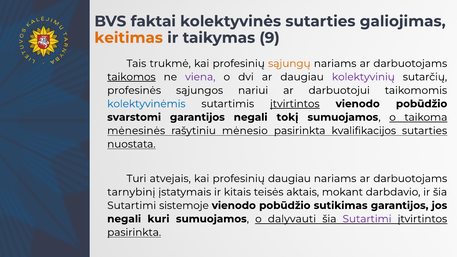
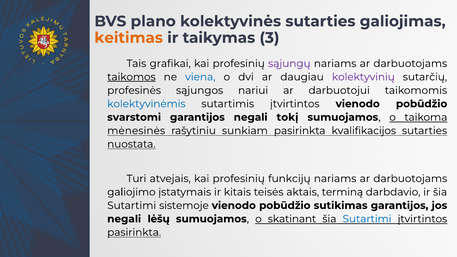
faktai: faktai -> plano
9: 9 -> 3
trukmė: trukmė -> grafikai
sąjungų colour: orange -> purple
viena colour: purple -> blue
įtvirtintos at (295, 104) underline: present -> none
mėnesio: mėnesio -> sunkiam
profesinių daugiau: daugiau -> funkcijų
tarnybinį: tarnybinį -> galiojimo
mokant: mokant -> terminą
kuri: kuri -> lėšų
dalyvauti: dalyvauti -> skatinant
Sutartimi at (367, 219) colour: purple -> blue
